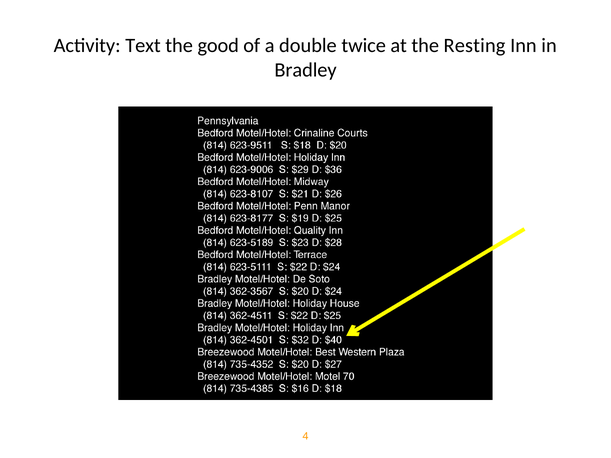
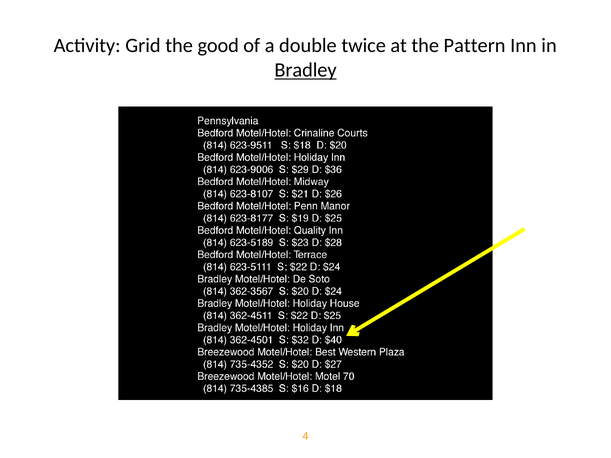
Text: Text -> Grid
Resting: Resting -> Pattern
Bradley underline: none -> present
